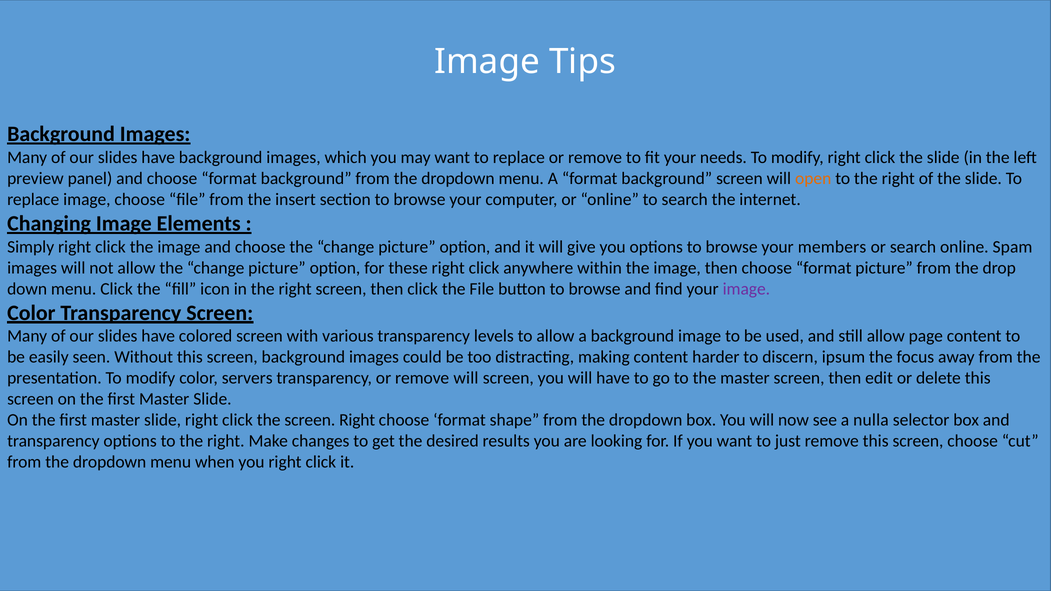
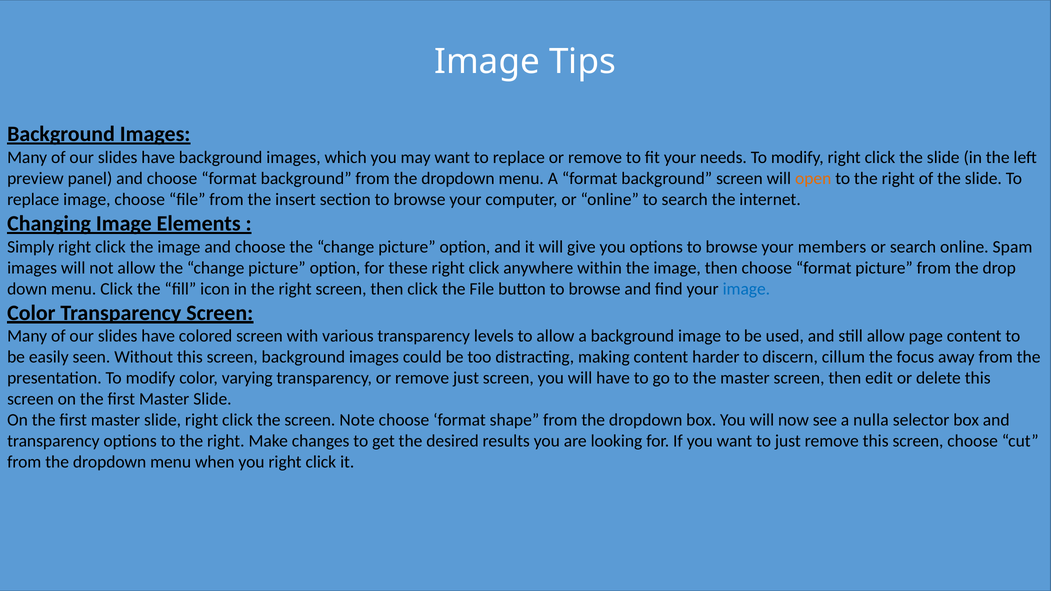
image at (746, 289) colour: purple -> blue
ipsum: ipsum -> cillum
servers: servers -> varying
remove will: will -> just
screen Right: Right -> Note
